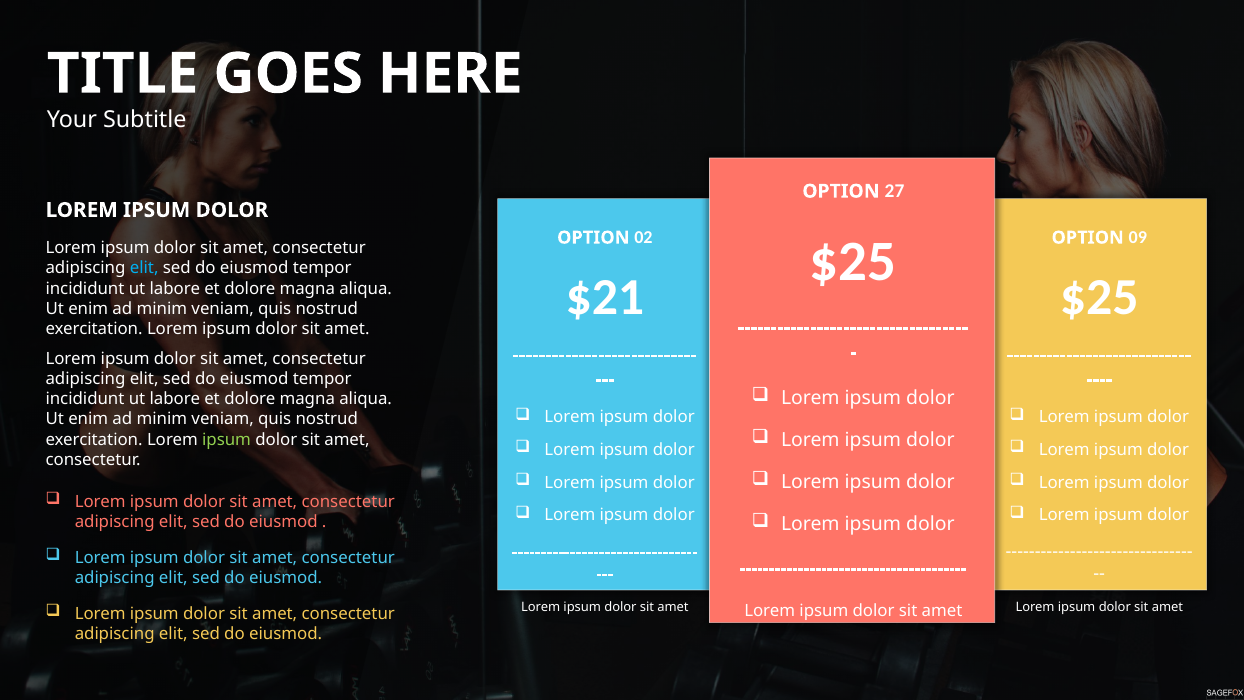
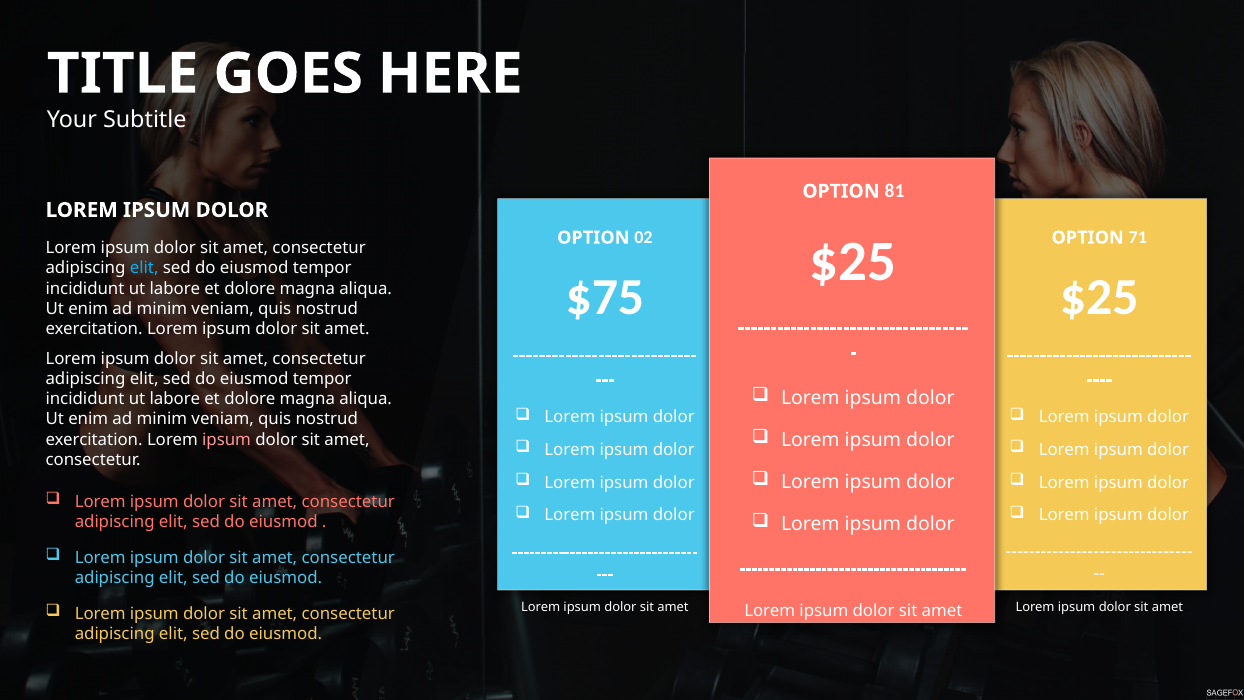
27: 27 -> 81
09: 09 -> 71
$21: $21 -> $75
ipsum at (227, 439) colour: light green -> pink
